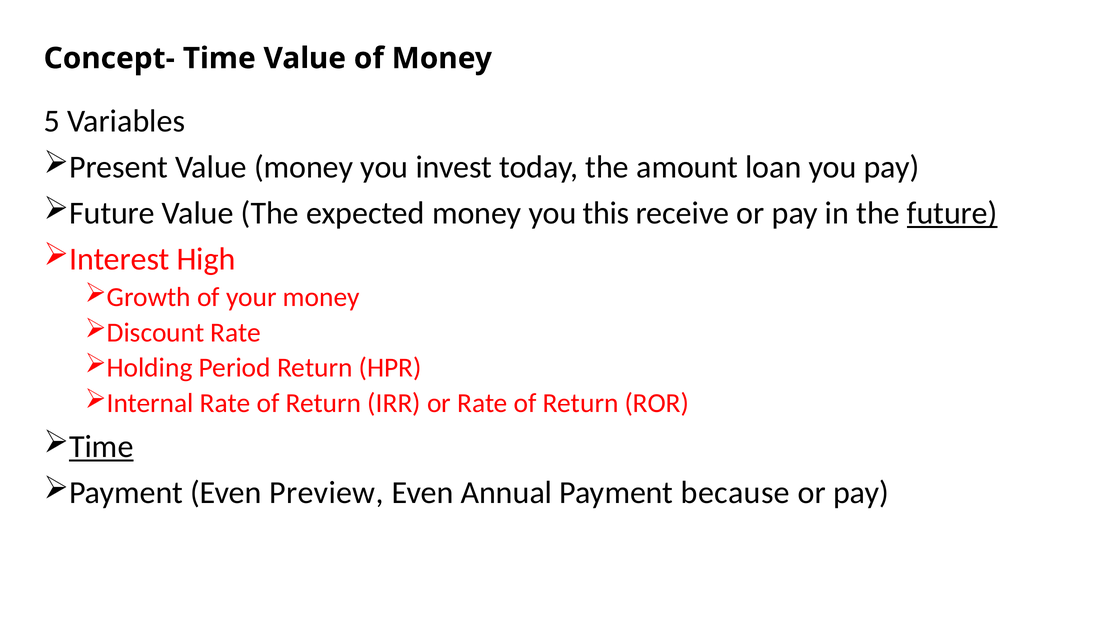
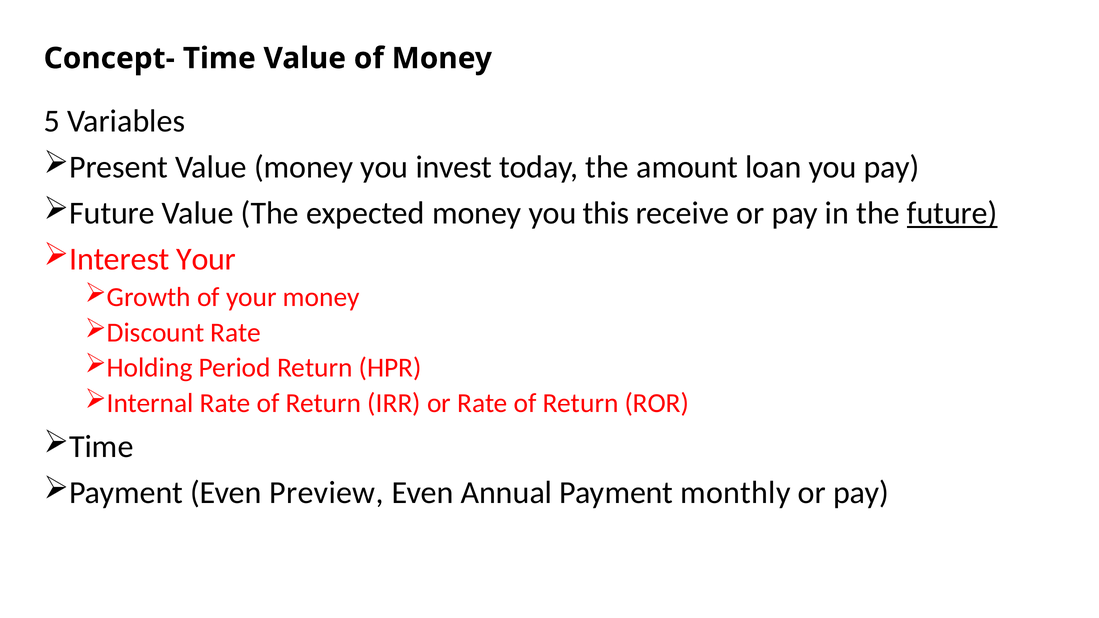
Interest High: High -> Your
Time at (101, 447) underline: present -> none
because: because -> monthly
